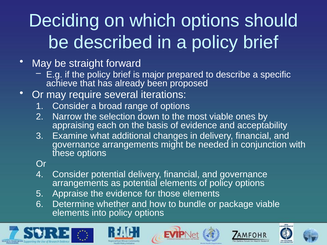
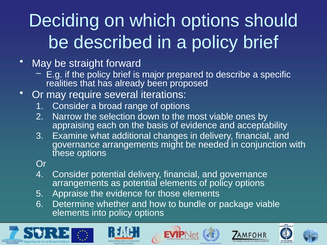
achieve: achieve -> realities
